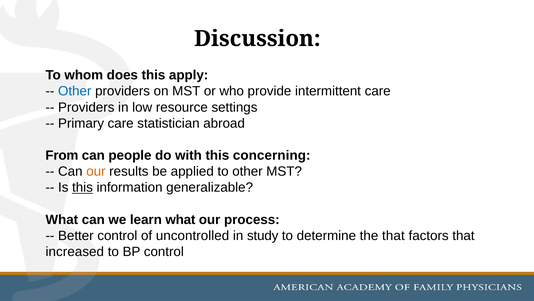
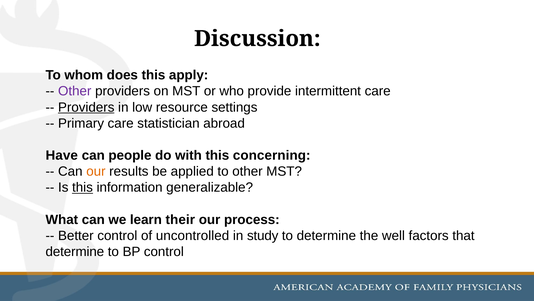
Other at (75, 91) colour: blue -> purple
Providers at (86, 107) underline: none -> present
From: From -> Have
learn what: what -> their
the that: that -> well
increased at (75, 251): increased -> determine
